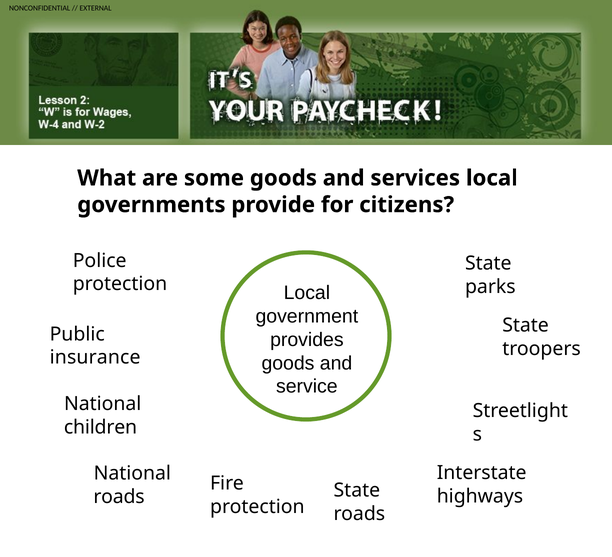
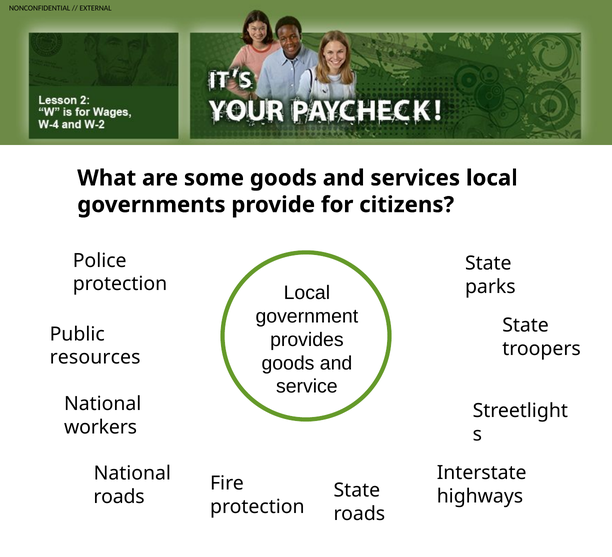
insurance: insurance -> resources
children: children -> workers
